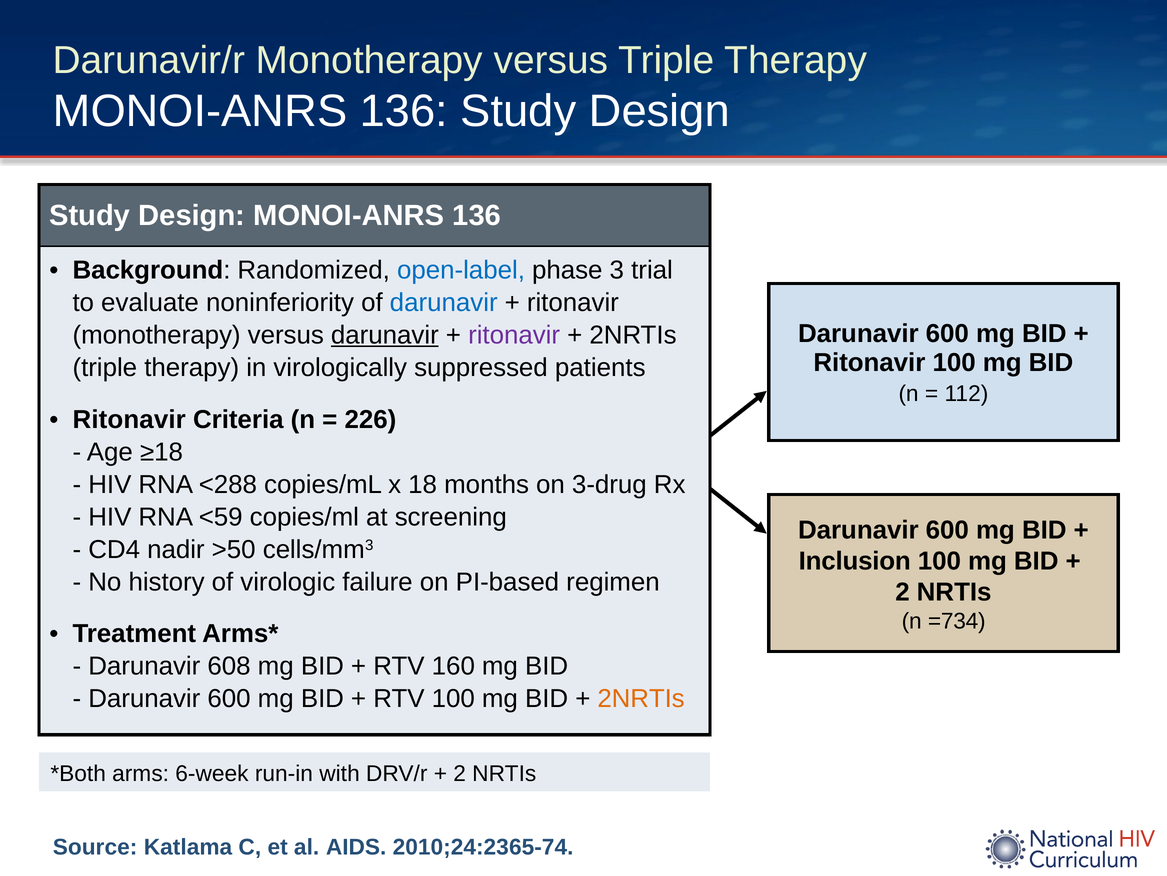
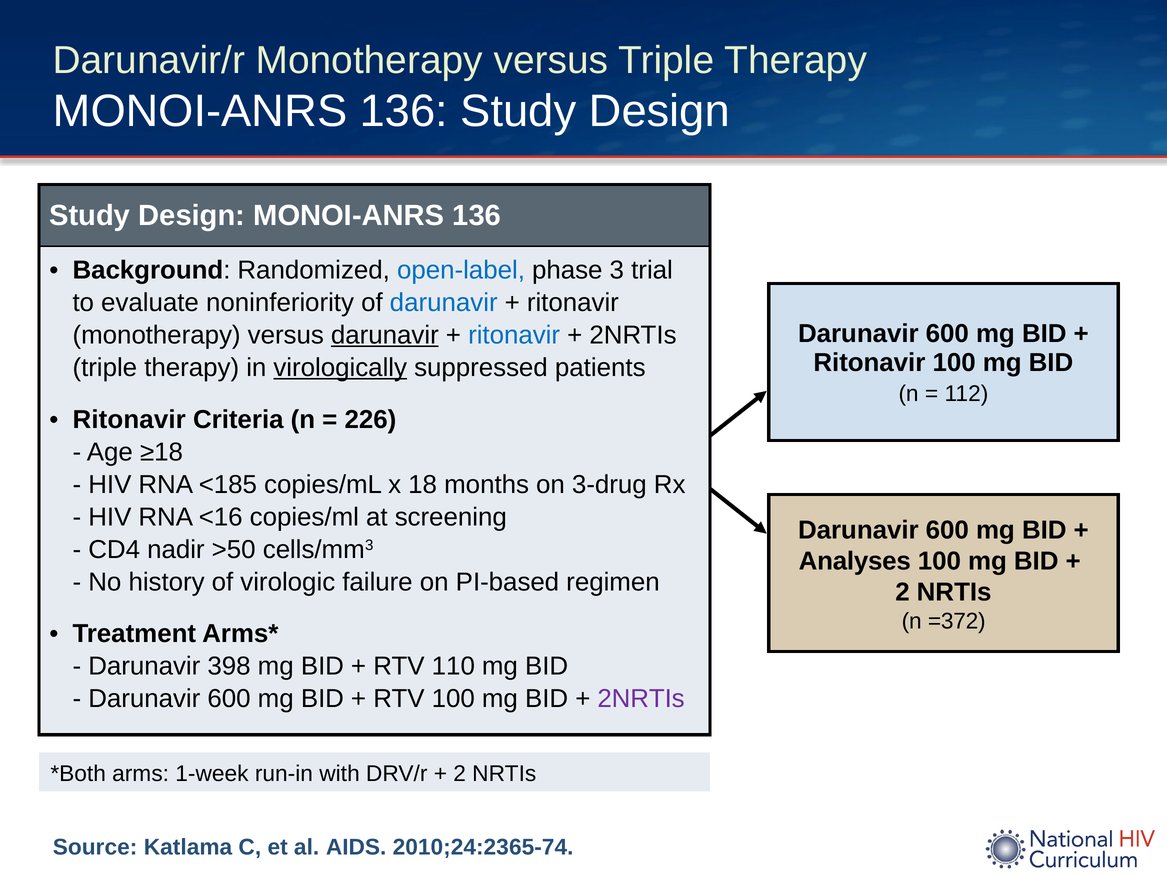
ritonavir at (514, 335) colour: purple -> blue
virologically underline: none -> present
<288: <288 -> <185
<59: <59 -> <16
Inclusion: Inclusion -> Analyses
=734: =734 -> =372
608: 608 -> 398
160: 160 -> 110
2NRTIs at (641, 698) colour: orange -> purple
6-week: 6-week -> 1-week
